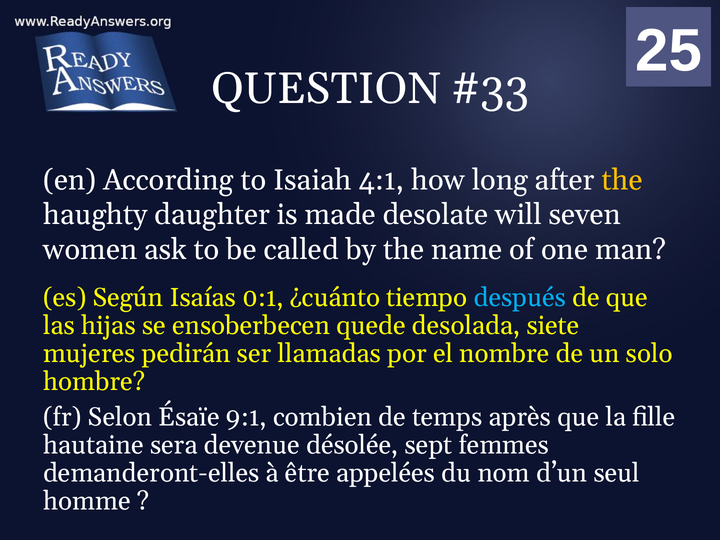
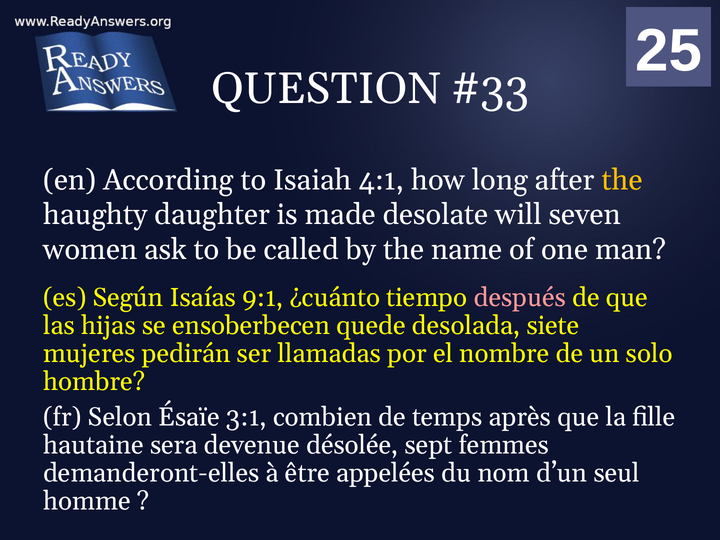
0:1: 0:1 -> 9:1
después colour: light blue -> pink
9:1: 9:1 -> 3:1
